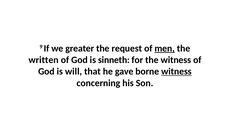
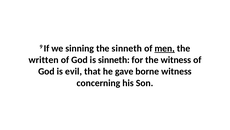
greater: greater -> sinning
the request: request -> sinneth
will: will -> evil
witness at (176, 71) underline: present -> none
